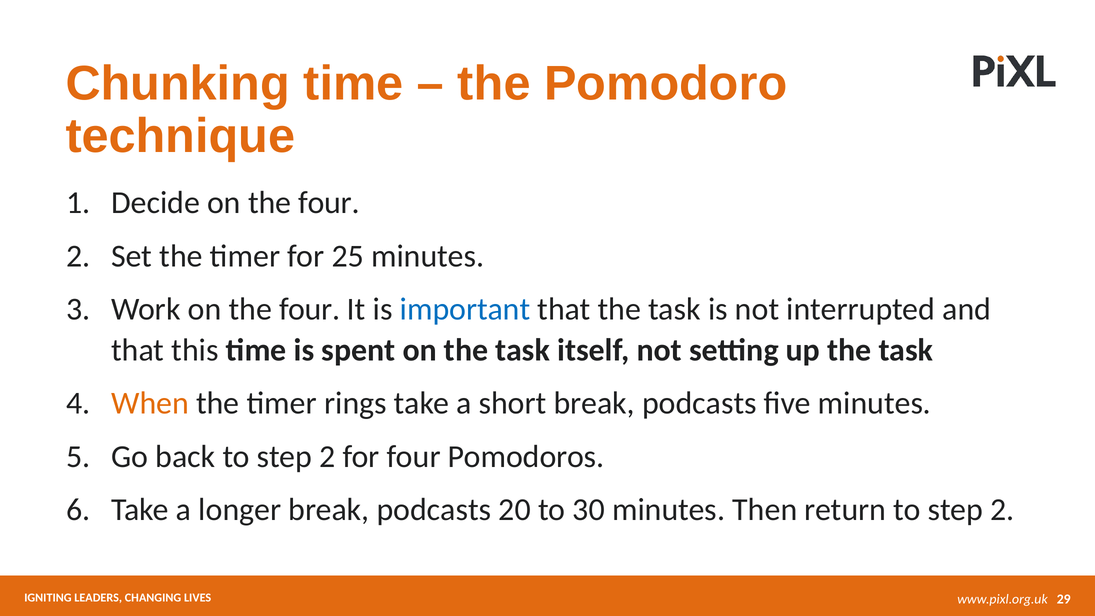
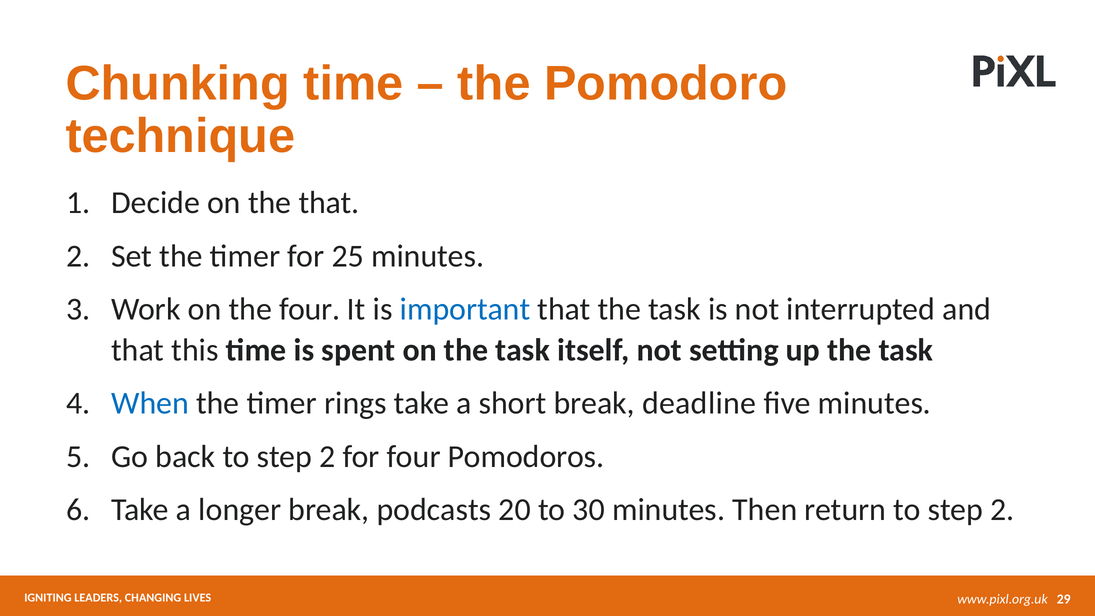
Decide on the four: four -> that
When colour: orange -> blue
short break podcasts: podcasts -> deadline
